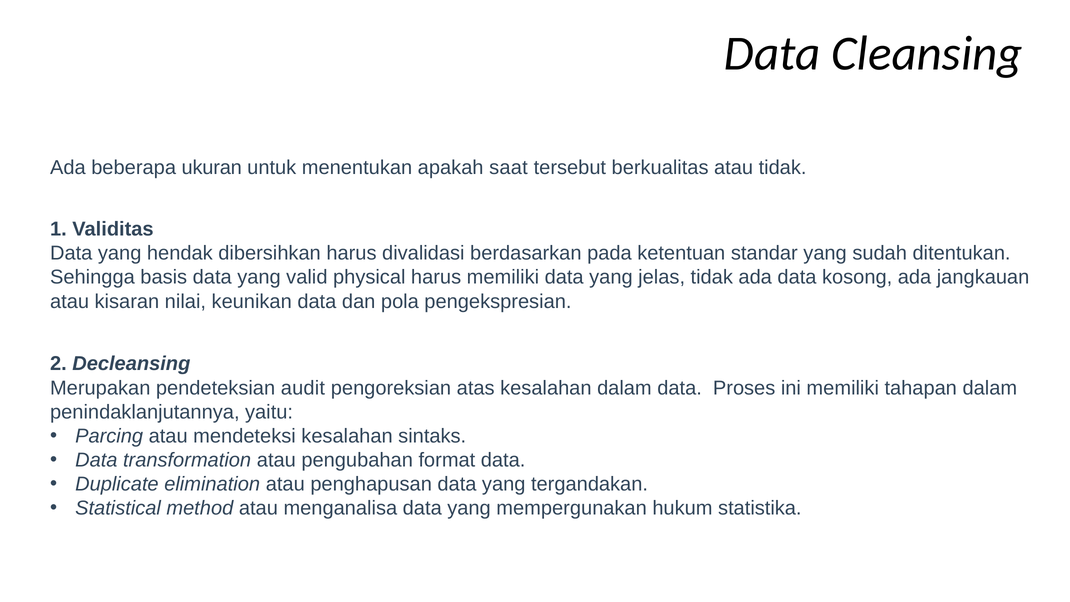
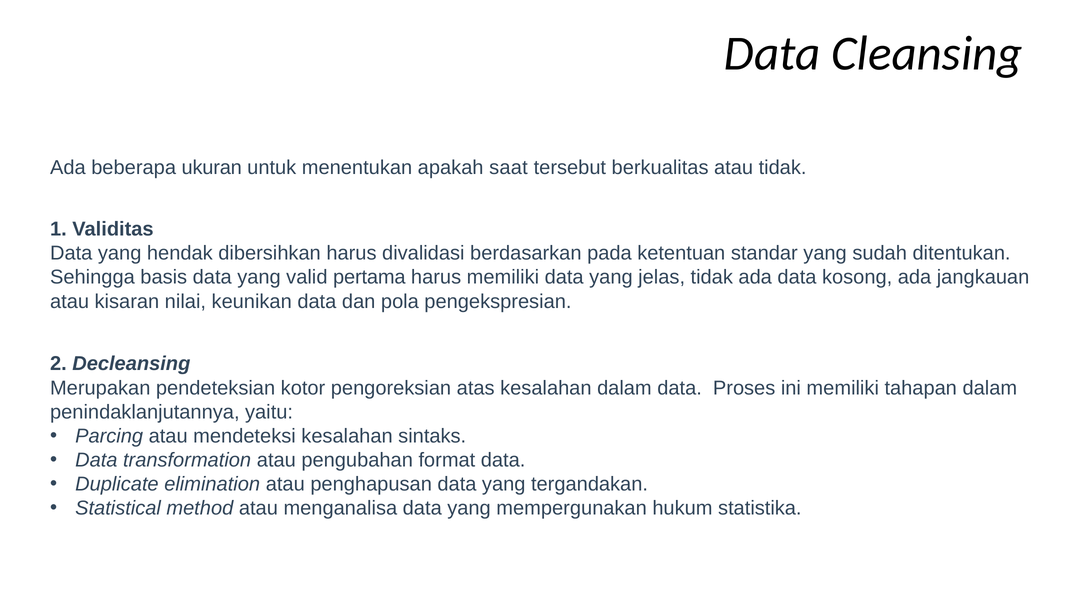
physical: physical -> pertama
audit: audit -> kotor
